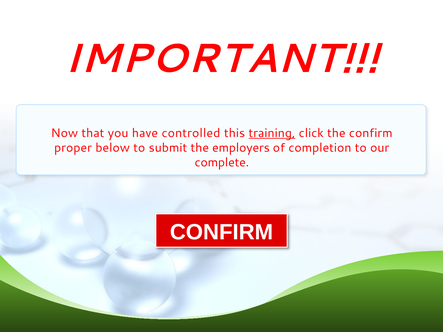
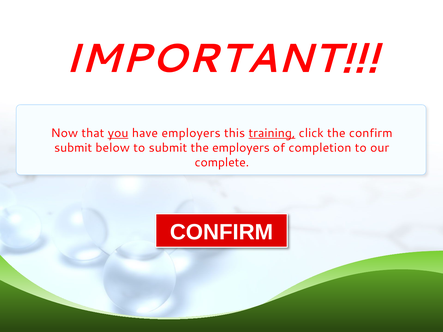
you underline: none -> present
have controlled: controlled -> employers
proper at (73, 148): proper -> submit
